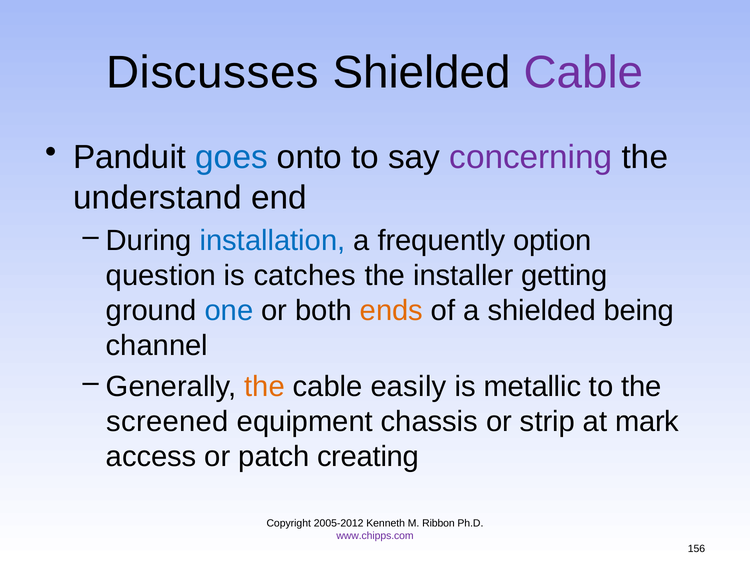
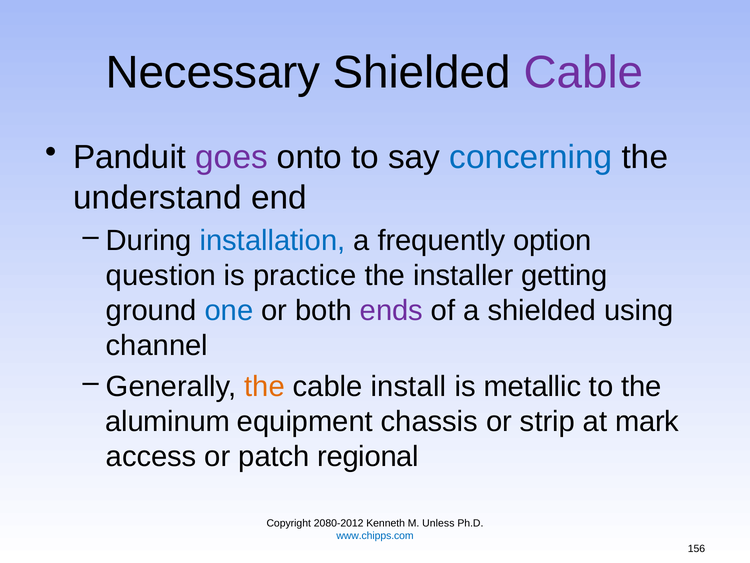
Discusses: Discusses -> Necessary
goes colour: blue -> purple
concerning colour: purple -> blue
catches: catches -> practice
ends colour: orange -> purple
being: being -> using
easily: easily -> install
screened: screened -> aluminum
creating: creating -> regional
2005-2012: 2005-2012 -> 2080-2012
Ribbon: Ribbon -> Unless
www.chipps.com colour: purple -> blue
